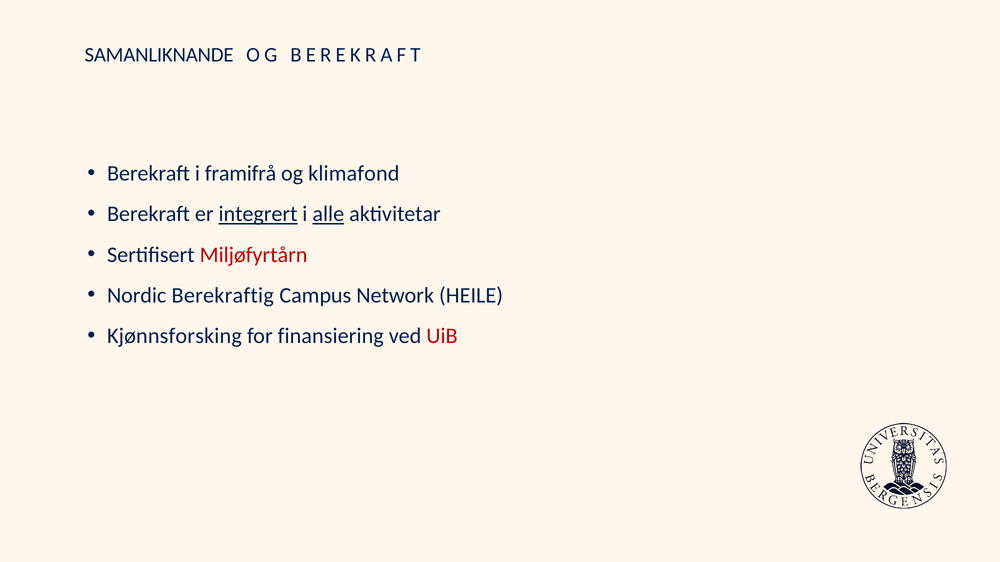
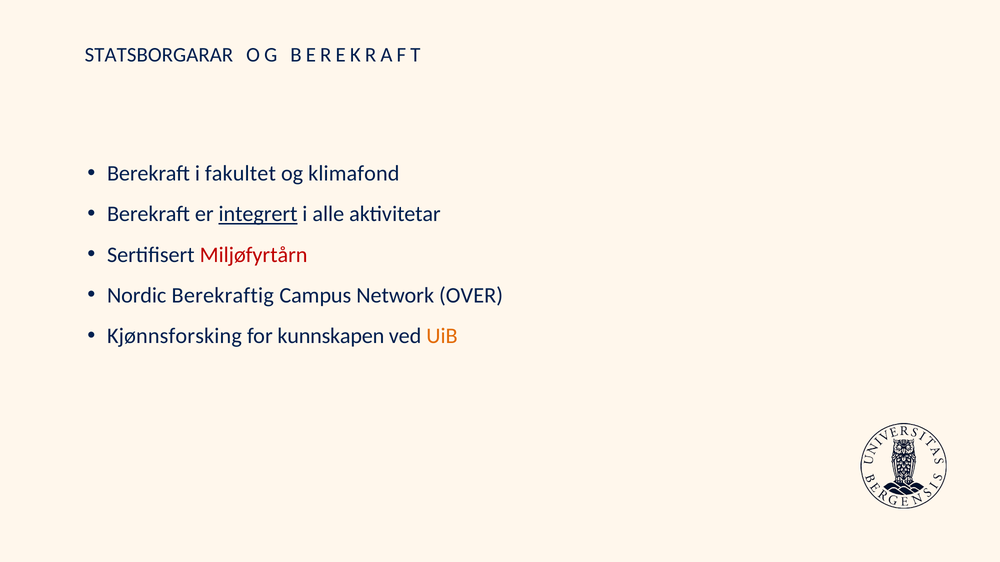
SAMANLIKNANDE: SAMANLIKNANDE -> STATSBORGARAR
framifrå: framifrå -> fakultet
alle underline: present -> none
HEILE: HEILE -> OVER
finansiering: finansiering -> kunnskapen
UiB colour: red -> orange
